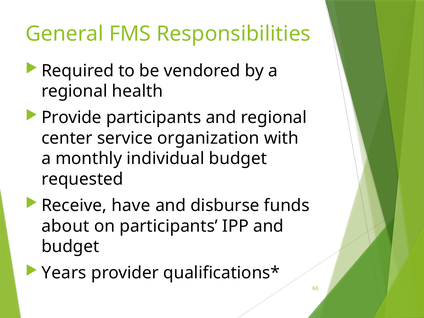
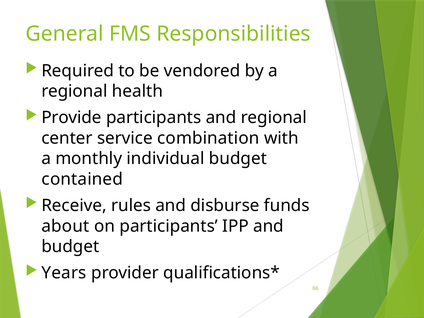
organization: organization -> combination
requested: requested -> contained
have: have -> rules
